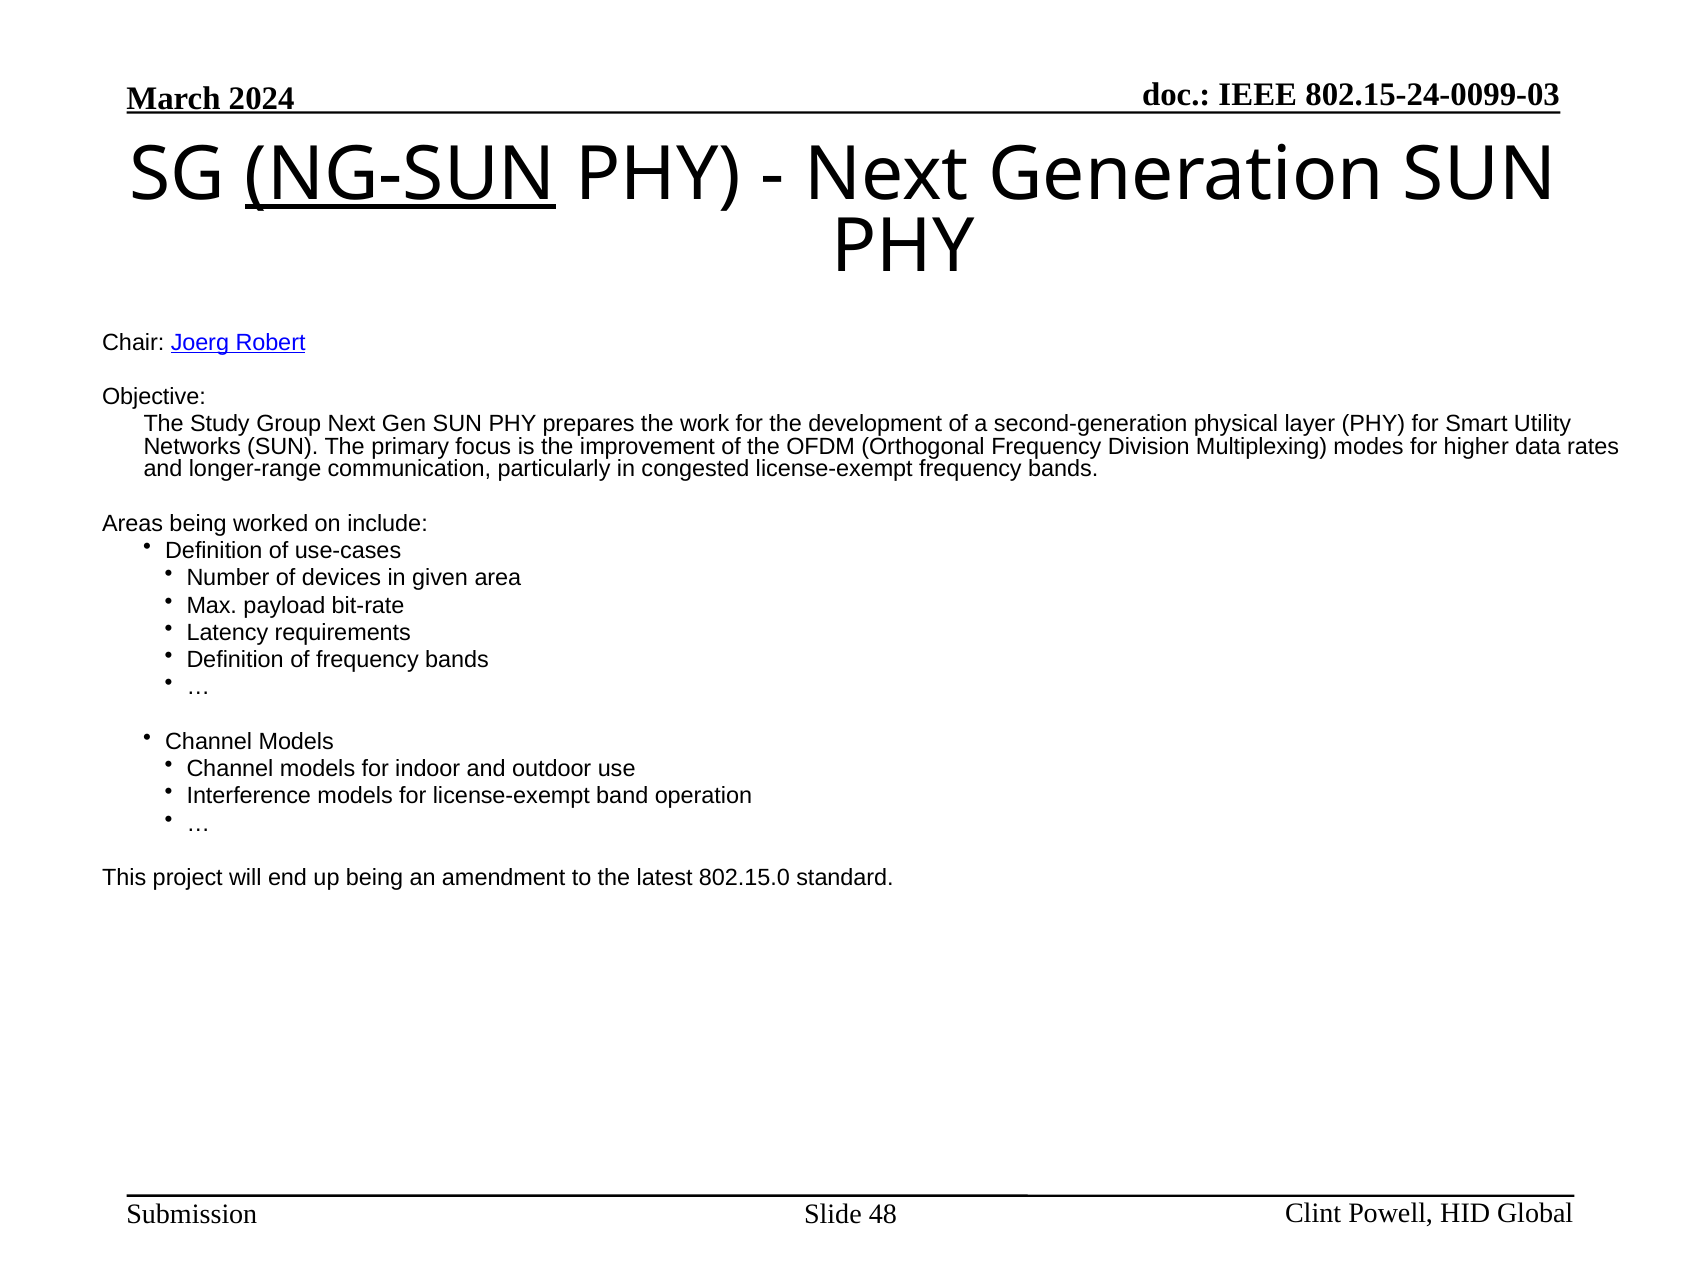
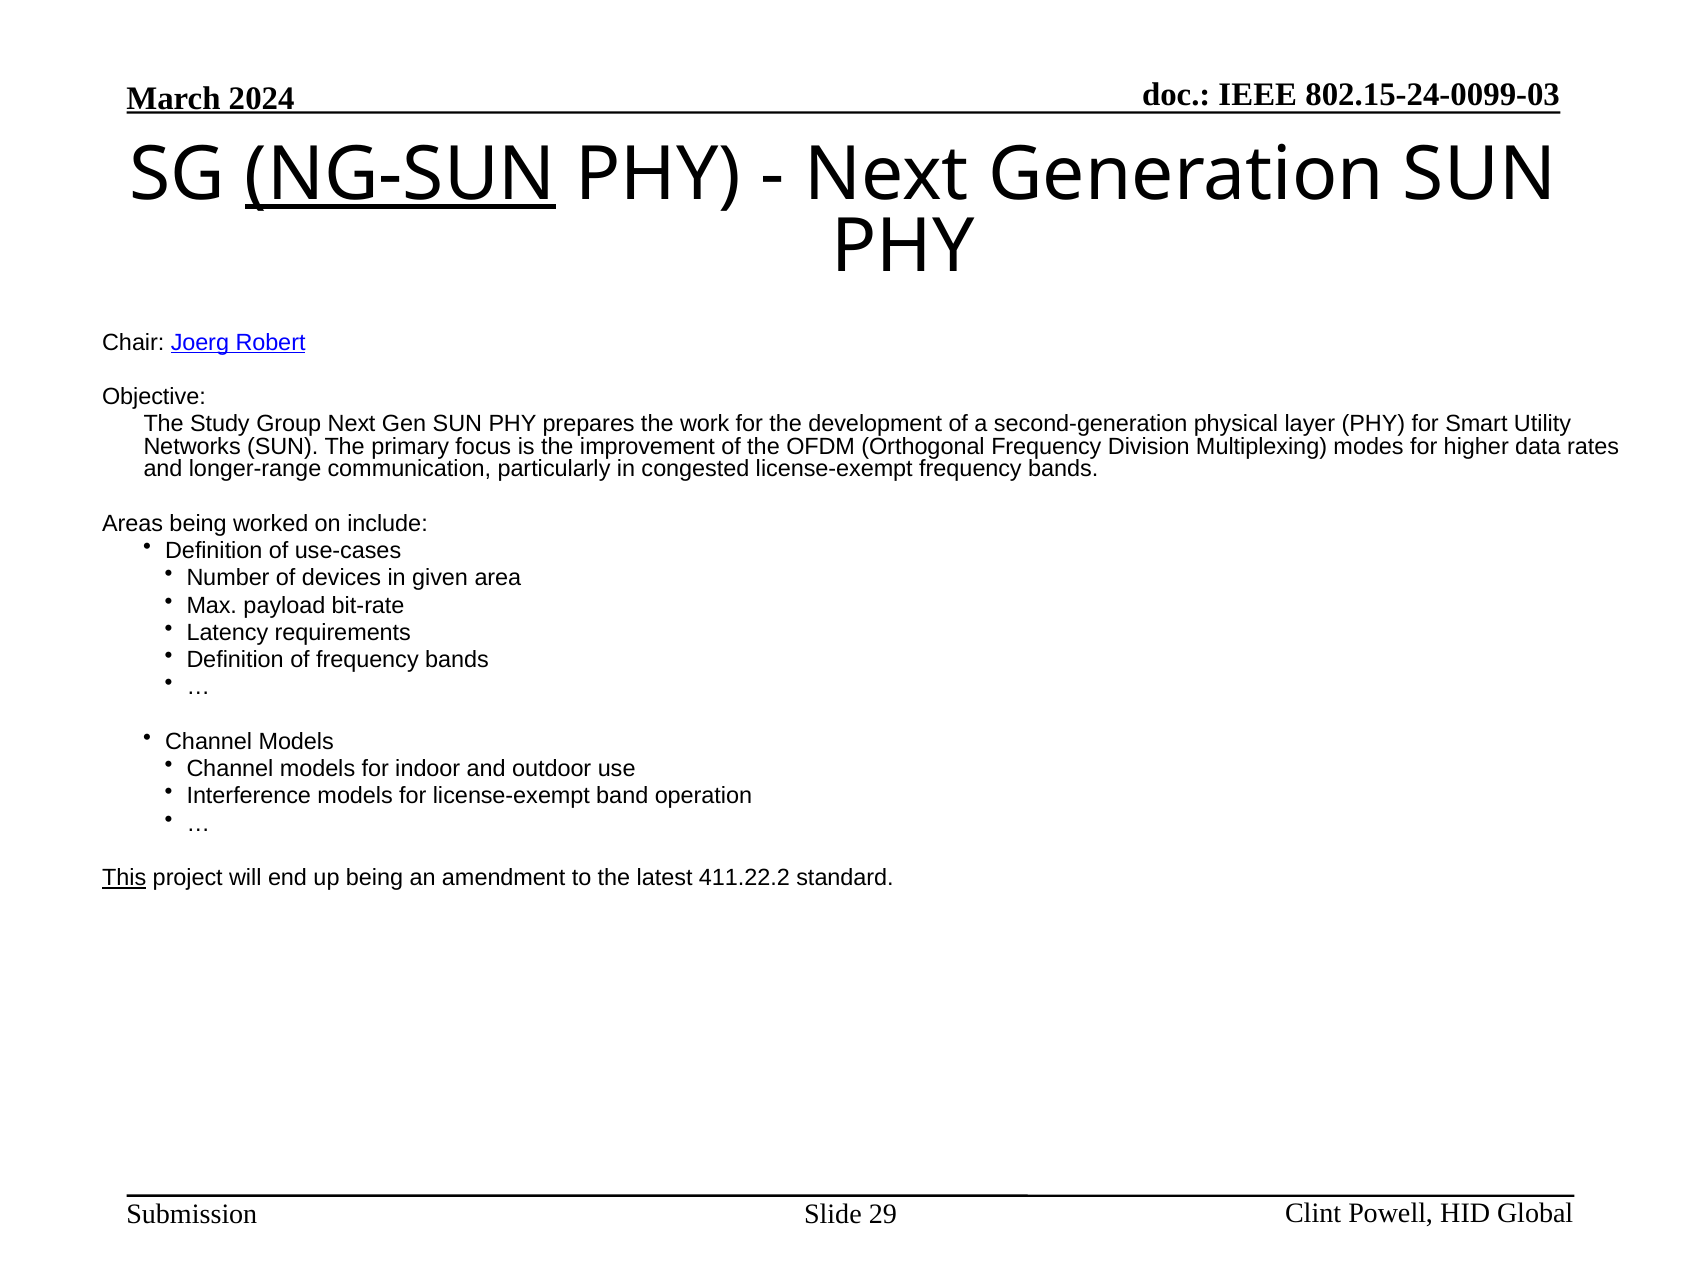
This underline: none -> present
802.15.0: 802.15.0 -> 411.22.2
48: 48 -> 29
